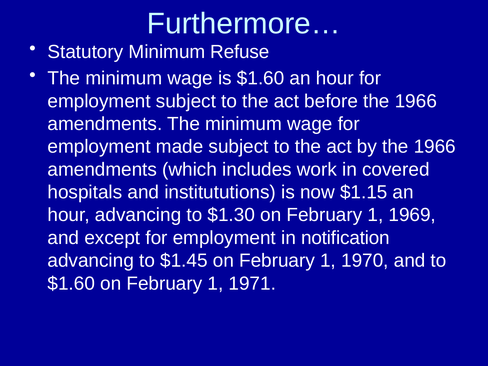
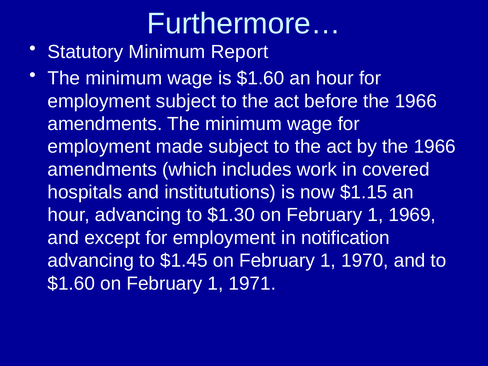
Refuse: Refuse -> Report
